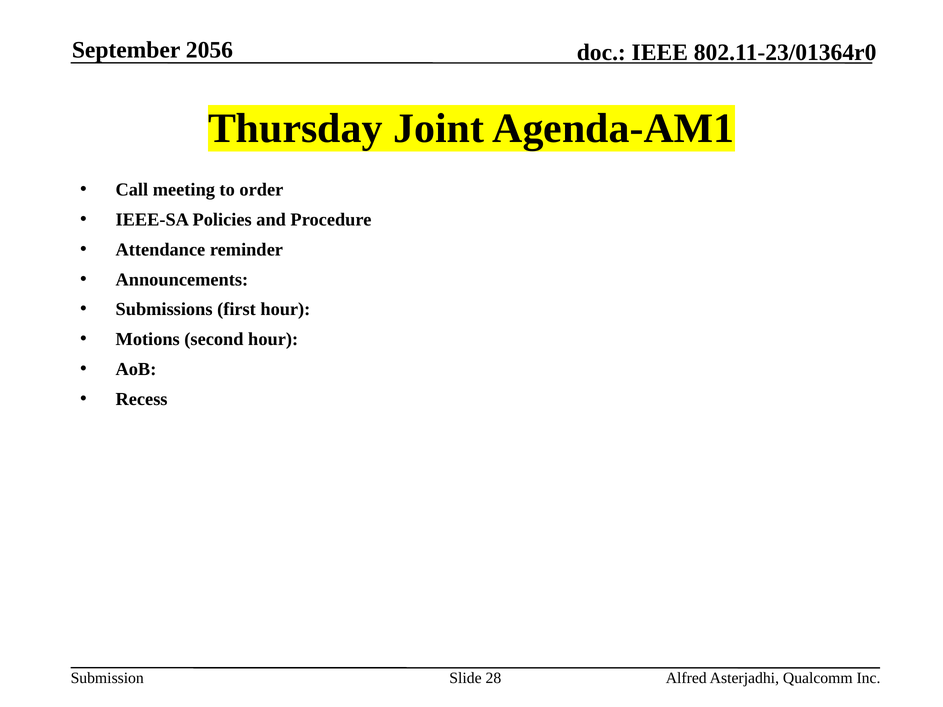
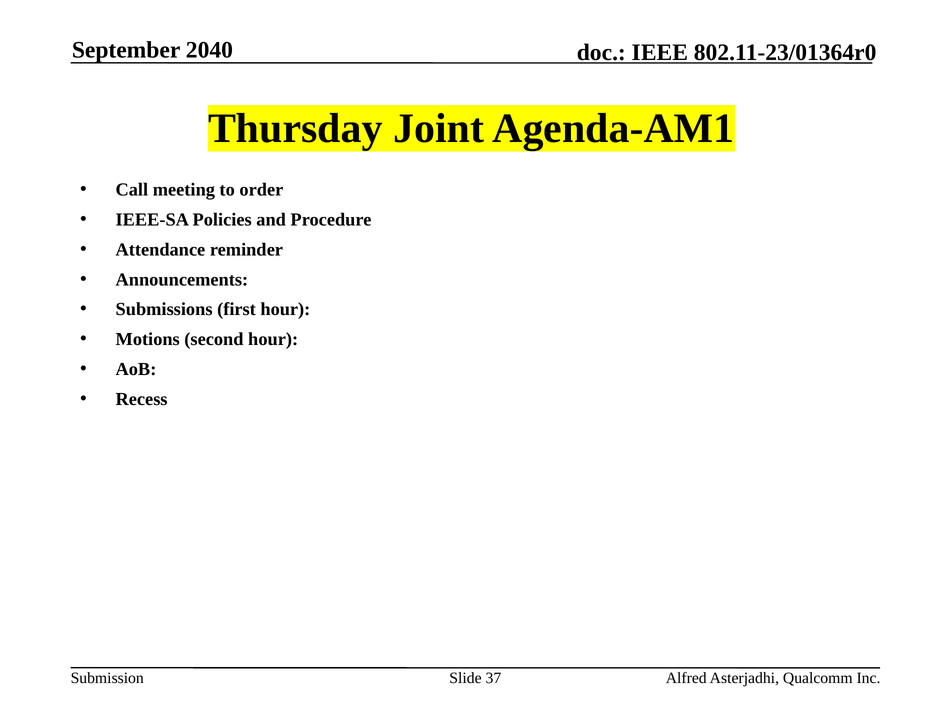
2056: 2056 -> 2040
28: 28 -> 37
